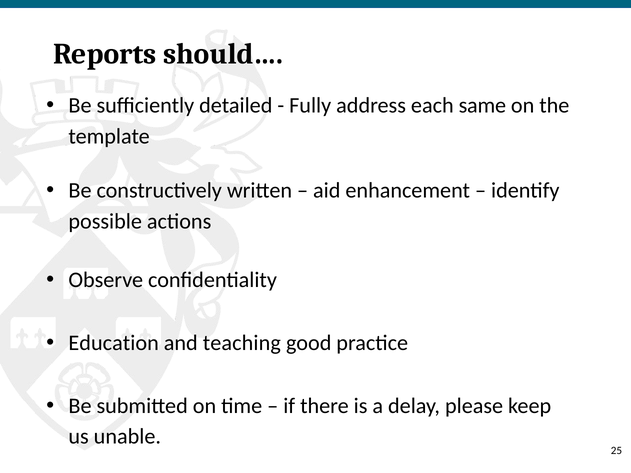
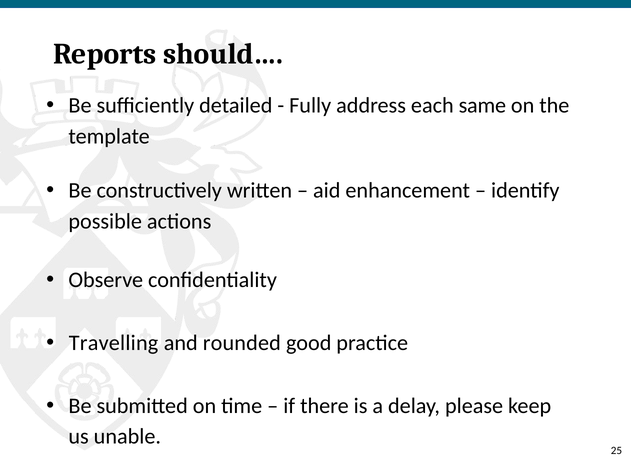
Education: Education -> Travelling
teaching: teaching -> rounded
